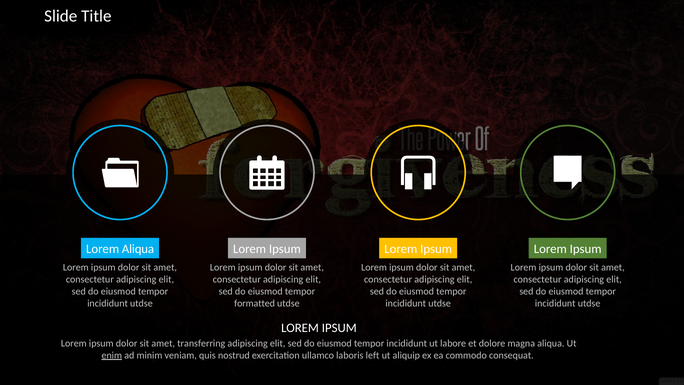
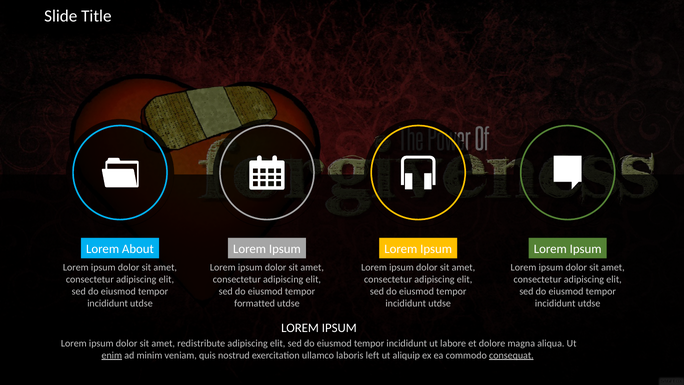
Lorem Aliqua: Aliqua -> About
transferring: transferring -> redistribute
consequat underline: none -> present
